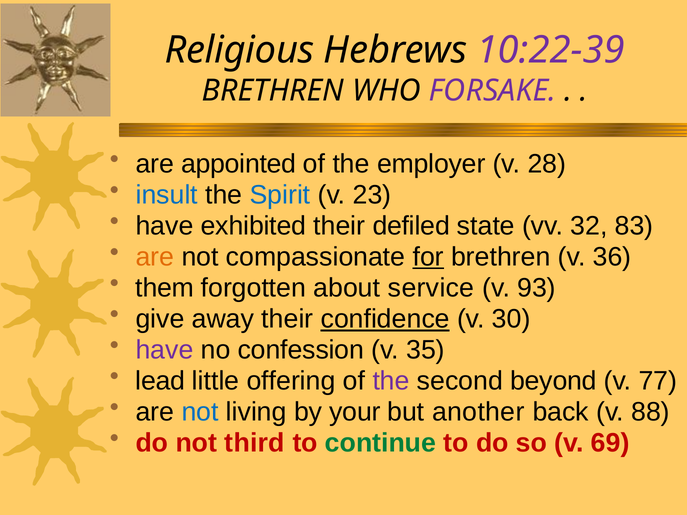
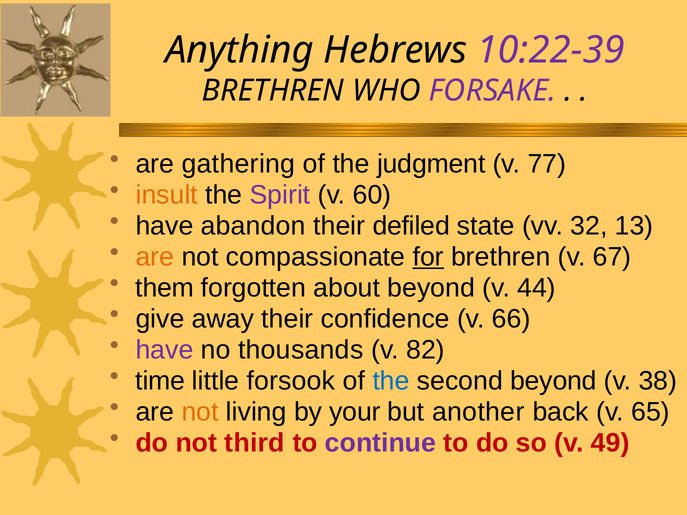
Religious: Religious -> Anything
appointed: appointed -> gathering
employer: employer -> judgment
28: 28 -> 77
insult colour: blue -> orange
Spirit colour: blue -> purple
23: 23 -> 60
exhibited: exhibited -> abandon
83: 83 -> 13
36: 36 -> 67
about service: service -> beyond
93: 93 -> 44
confidence underline: present -> none
30: 30 -> 66
confession: confession -> thousands
35: 35 -> 82
lead: lead -> time
offering: offering -> forsook
the at (391, 381) colour: purple -> blue
77: 77 -> 38
not at (200, 412) colour: blue -> orange
88: 88 -> 65
continue colour: green -> purple
69: 69 -> 49
